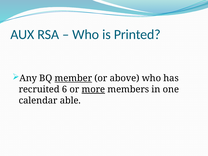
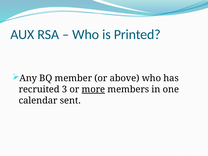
member underline: present -> none
6: 6 -> 3
able: able -> sent
